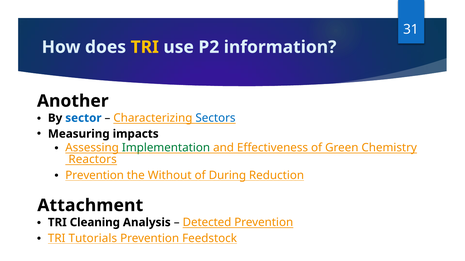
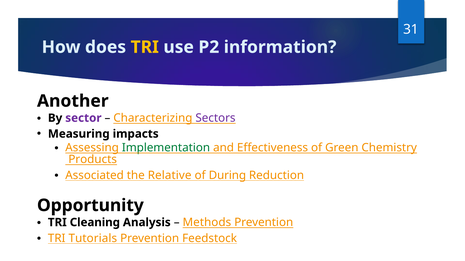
sector colour: blue -> purple
Sectors colour: blue -> purple
Reactors: Reactors -> Products
Prevention at (95, 176): Prevention -> Associated
Without: Without -> Relative
Attachment: Attachment -> Opportunity
Detected: Detected -> Methods
